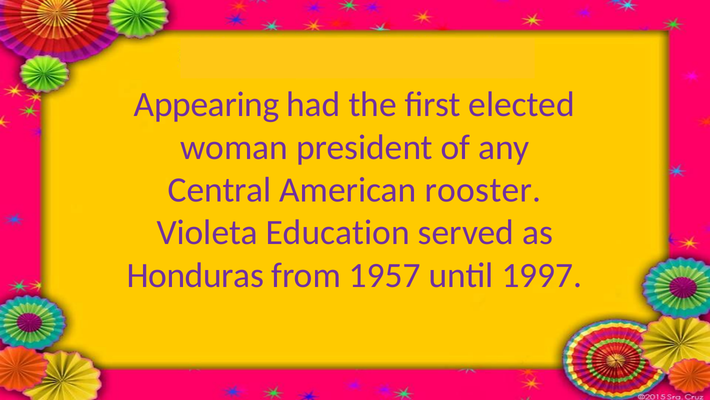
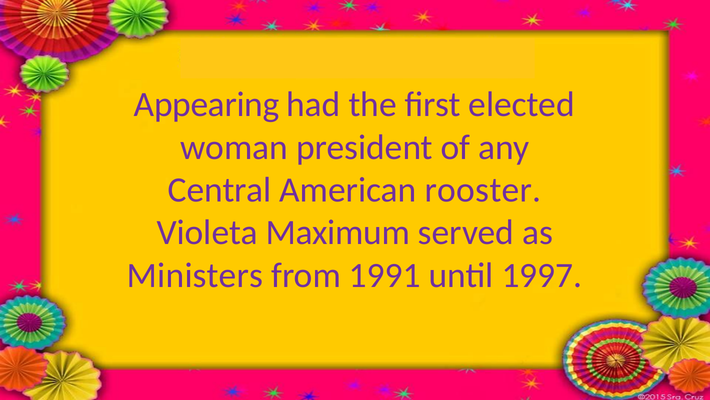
Education: Education -> Maximum
Honduras: Honduras -> Ministers
1957: 1957 -> 1991
